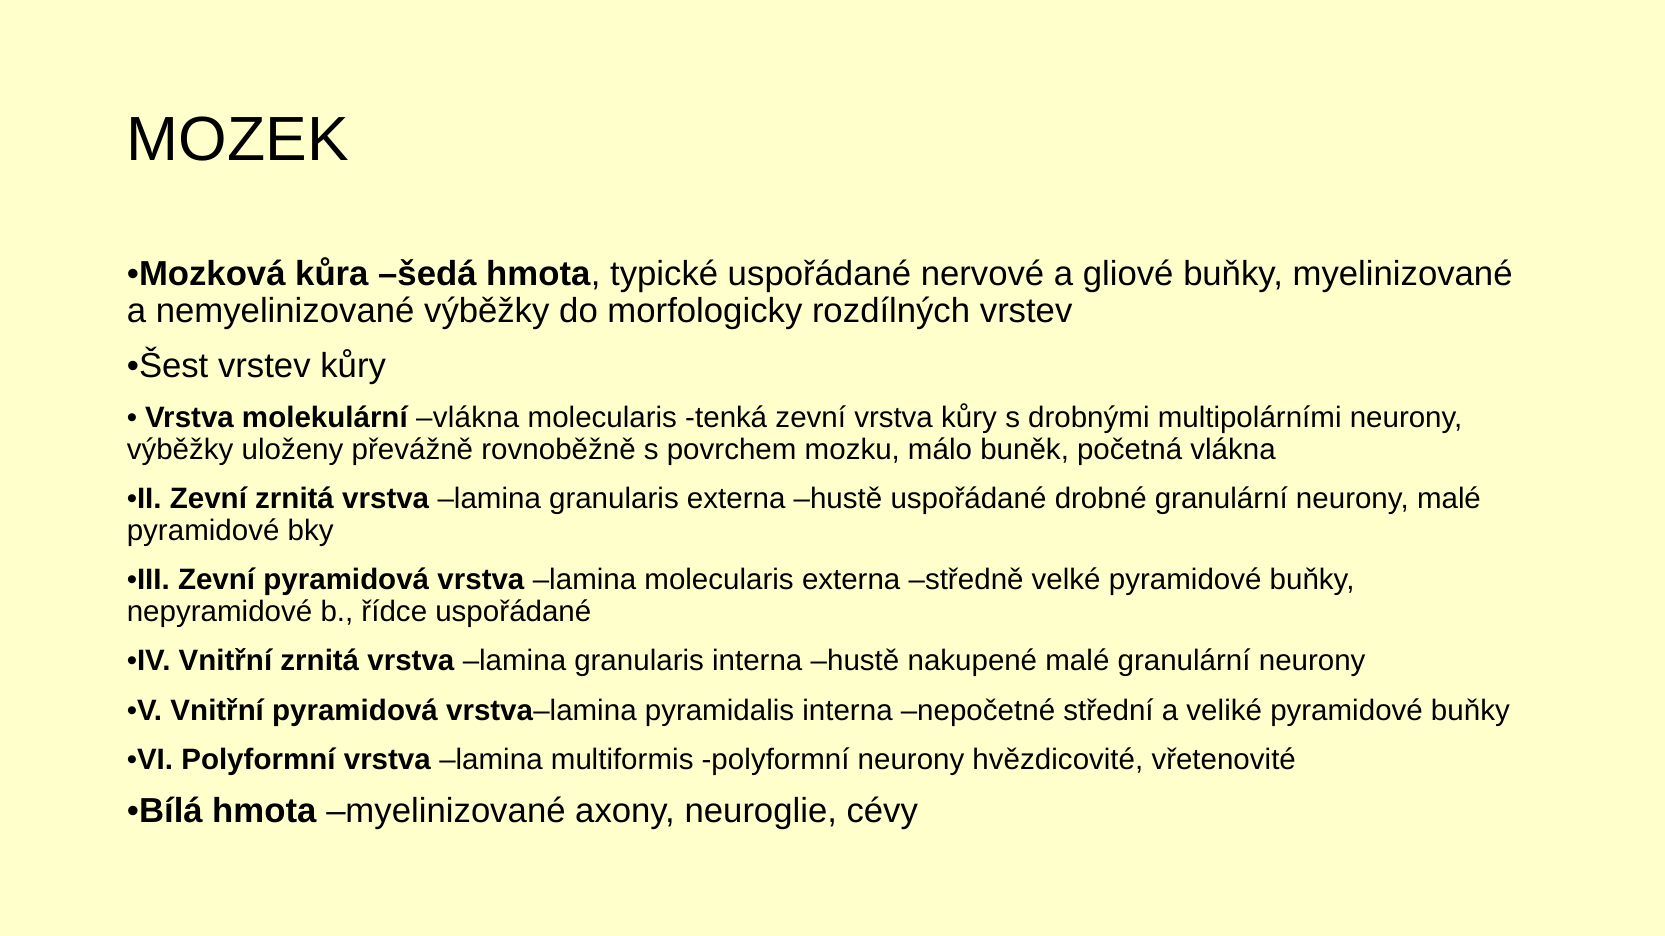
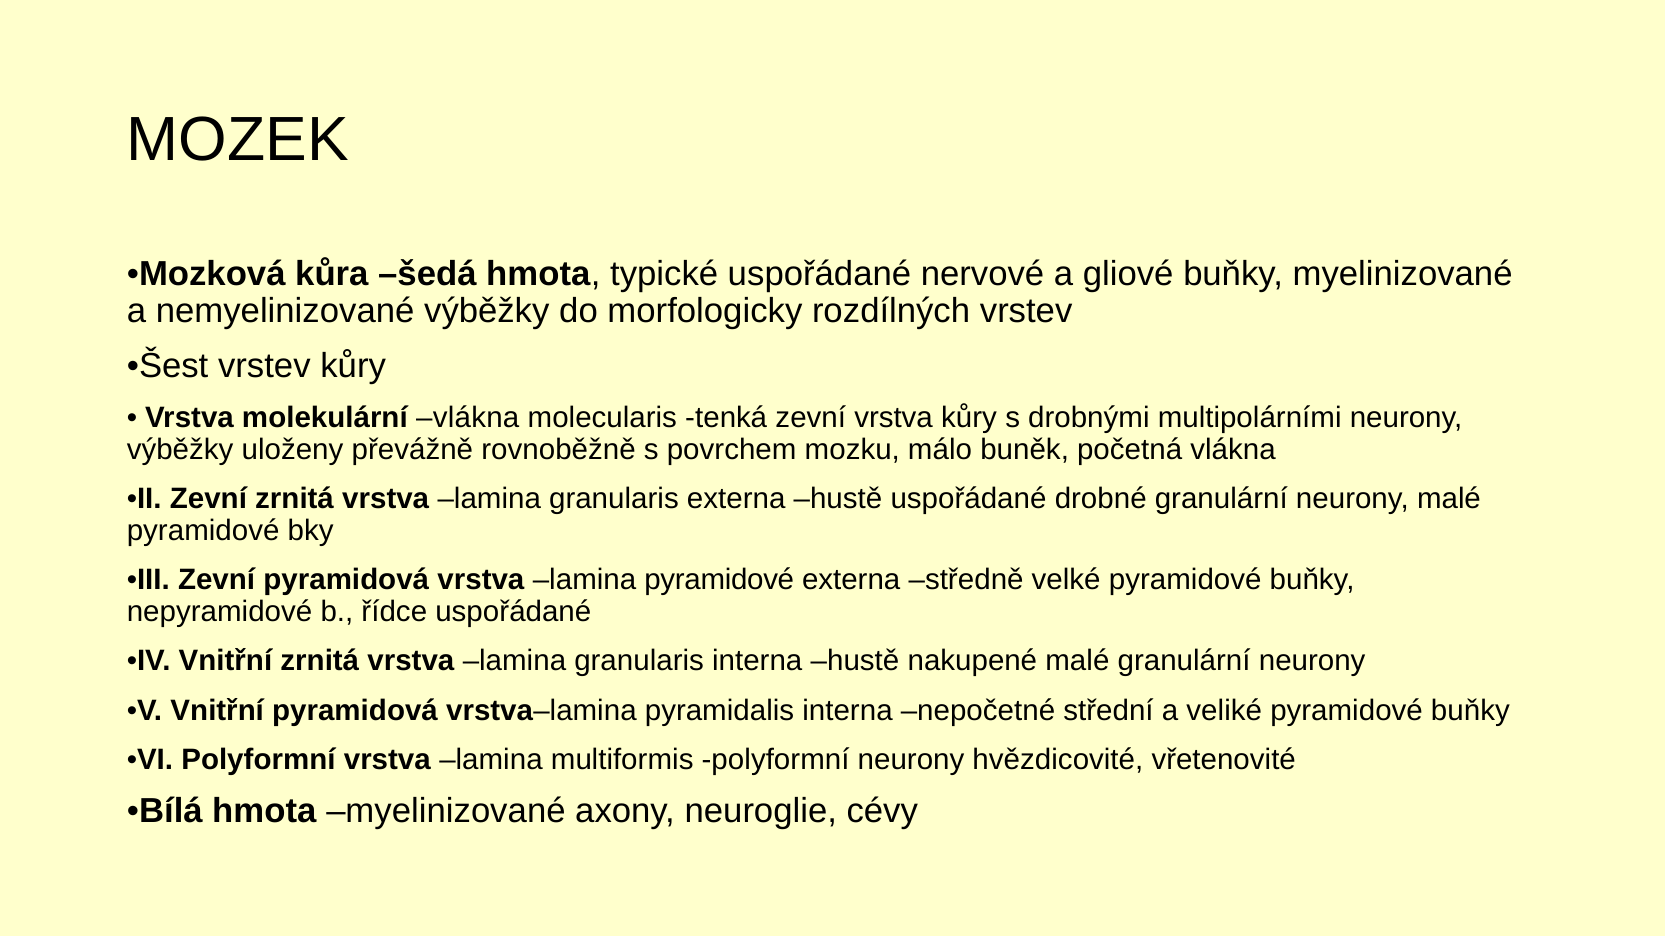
lamina molecularis: molecularis -> pyramidové
